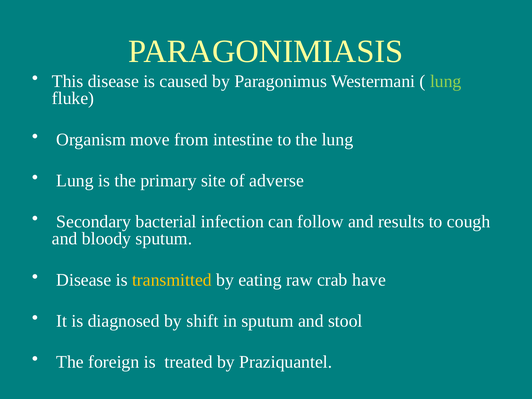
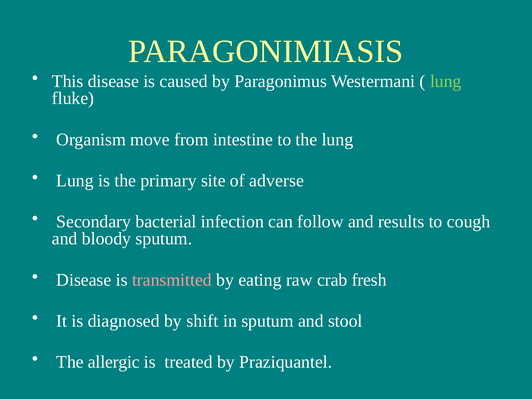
transmitted colour: yellow -> pink
have: have -> fresh
foreign: foreign -> allergic
